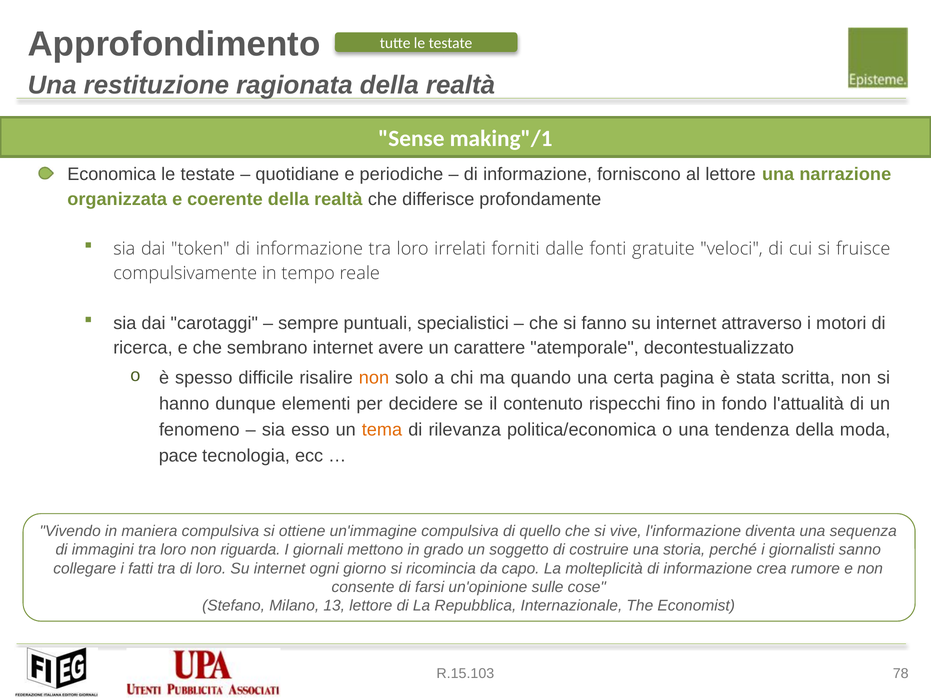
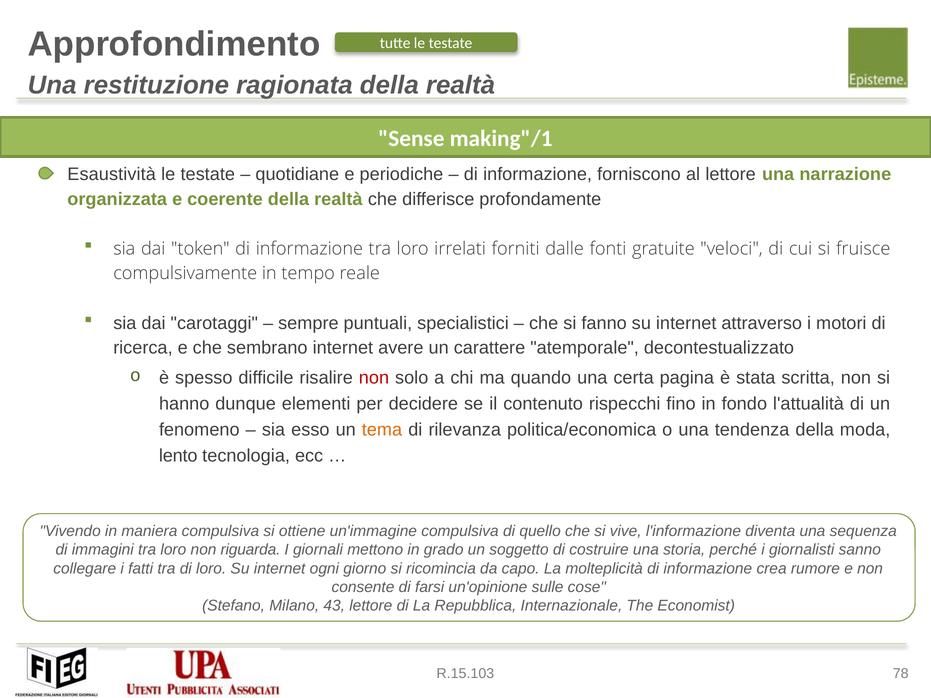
Economica: Economica -> Esaustività
non at (374, 378) colour: orange -> red
pace: pace -> lento
13: 13 -> 43
